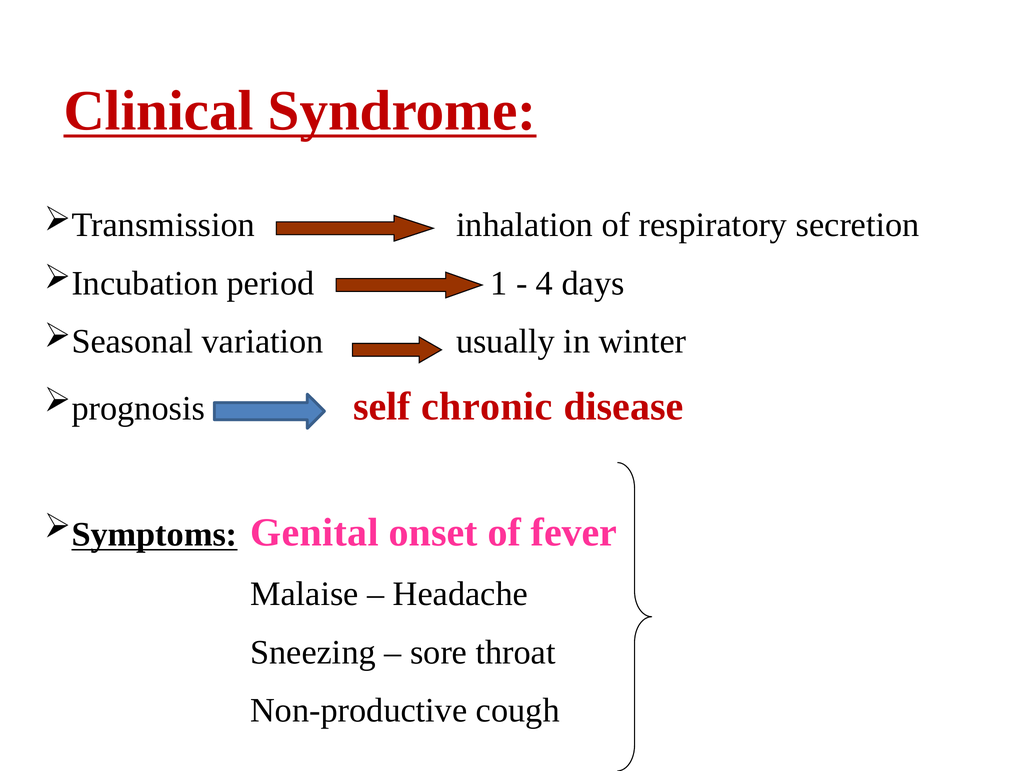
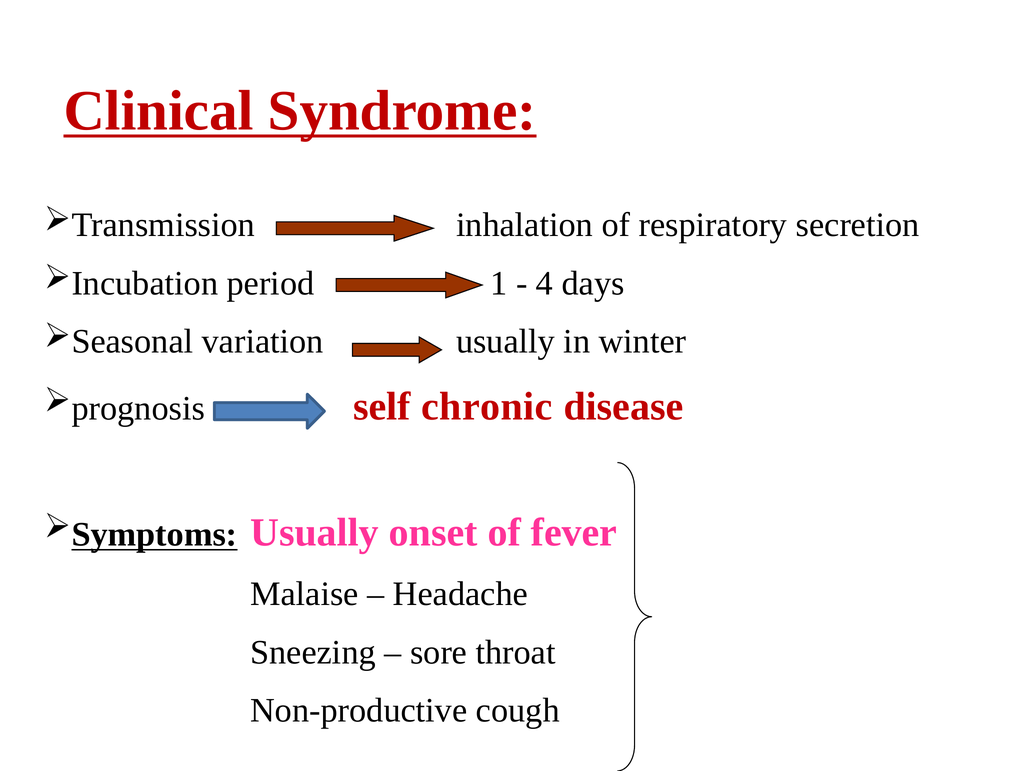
Symptoms Genital: Genital -> Usually
